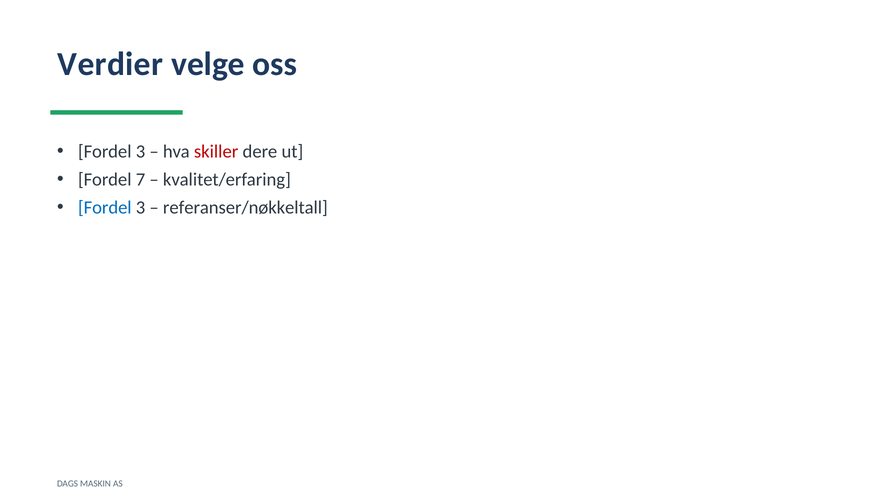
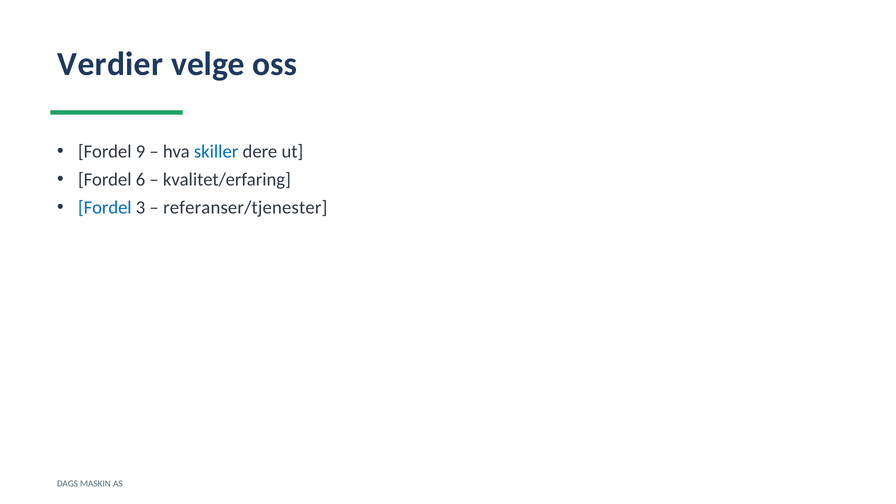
3 at (141, 152): 3 -> 9
skiller colour: red -> blue
7: 7 -> 6
referanser/nøkkeltall: referanser/nøkkeltall -> referanser/tjenester
